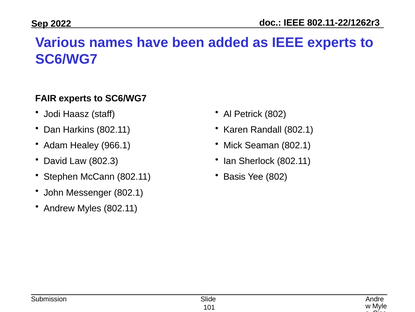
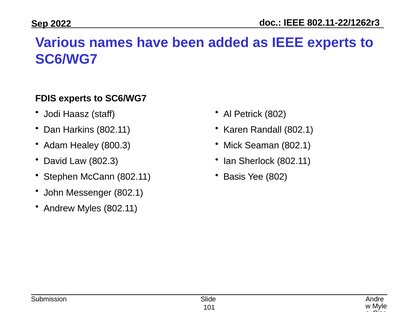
FAIR: FAIR -> FDIS
966.1: 966.1 -> 800.3
